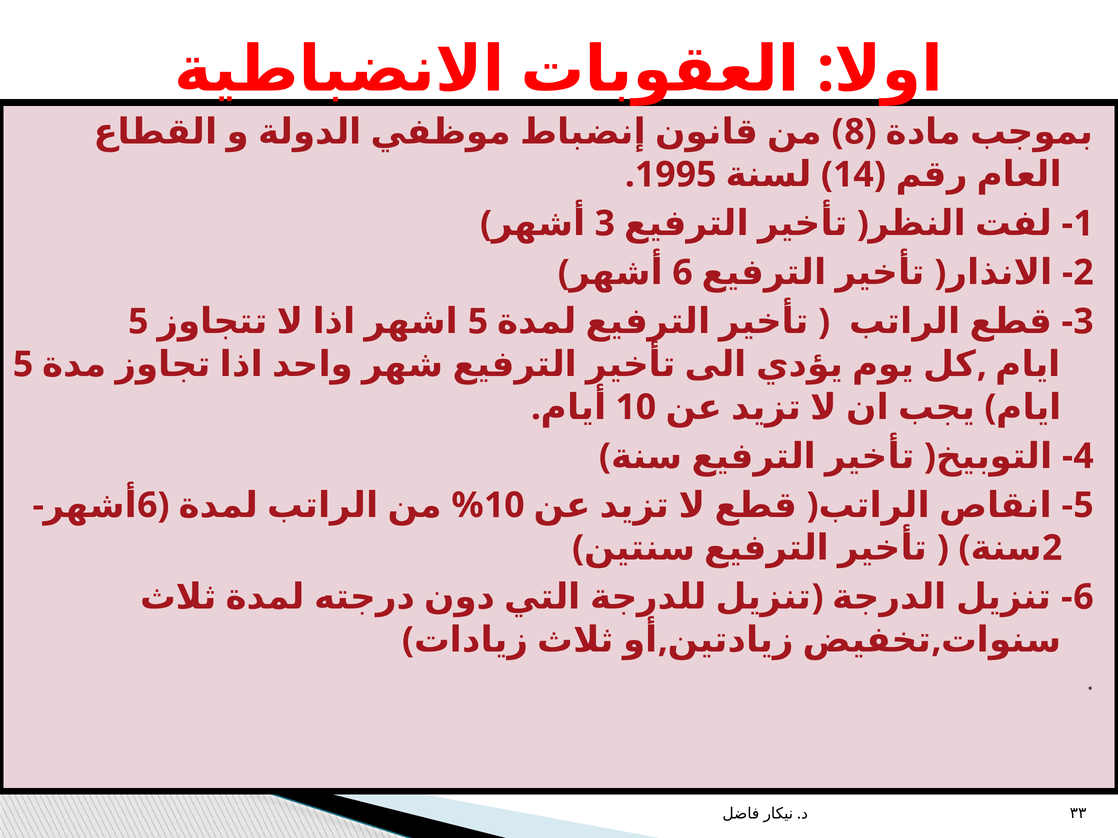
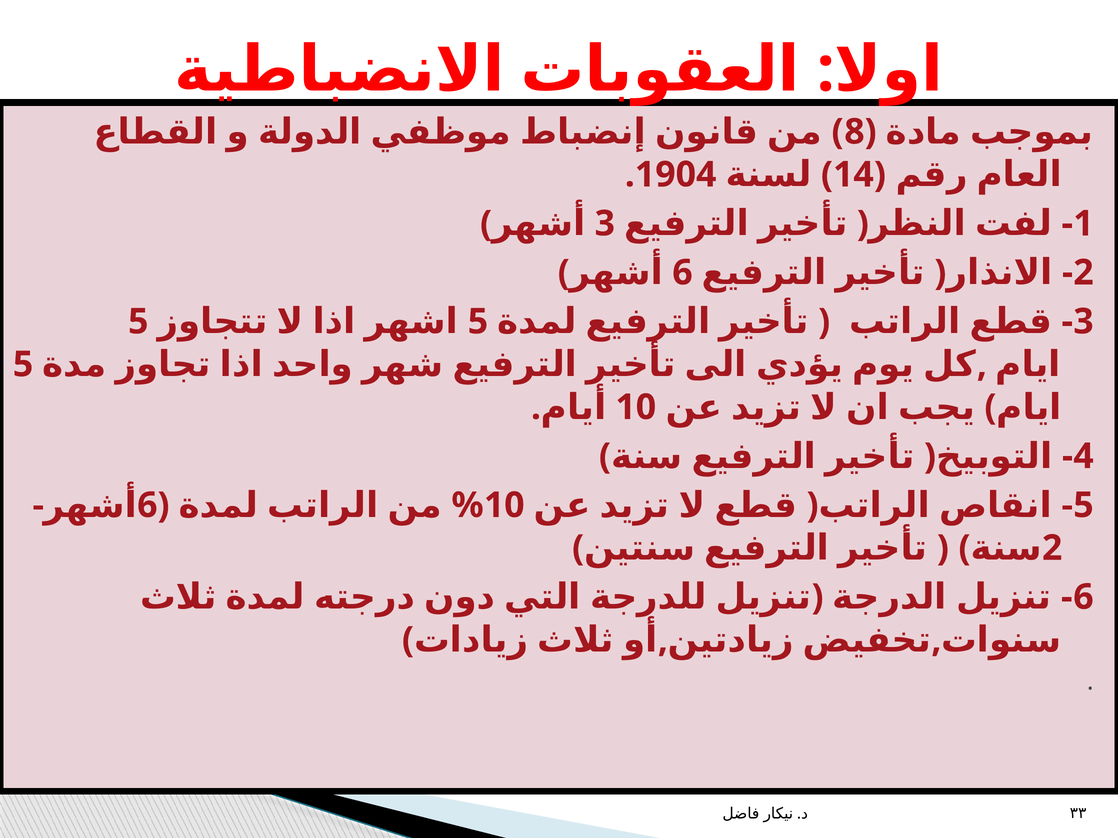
1995: 1995 -> 1904
